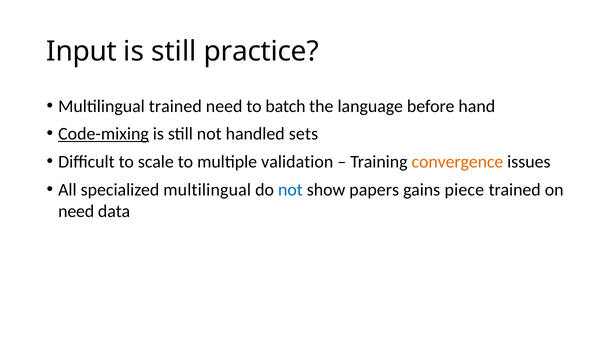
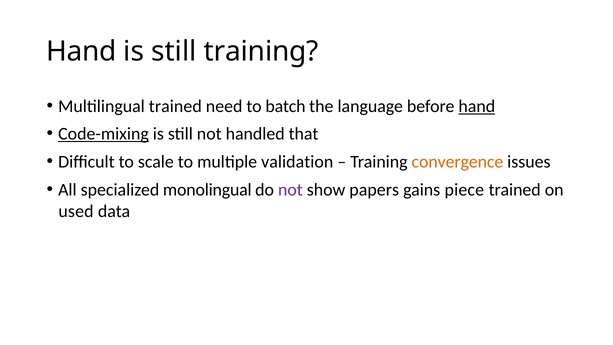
Input at (82, 51): Input -> Hand
still practice: practice -> training
hand at (477, 106) underline: none -> present
sets: sets -> that
specialized multilingual: multilingual -> monolingual
not at (290, 190) colour: blue -> purple
need at (76, 211): need -> used
